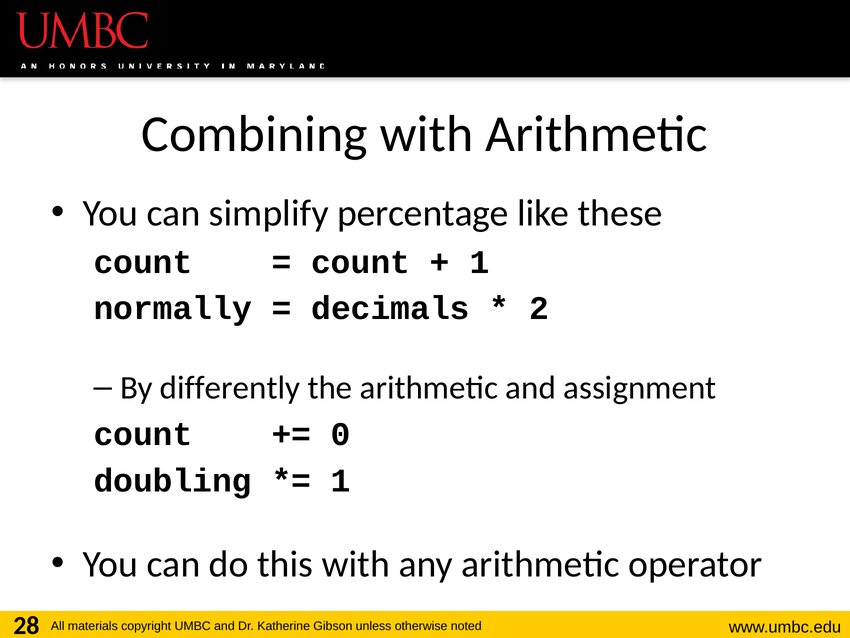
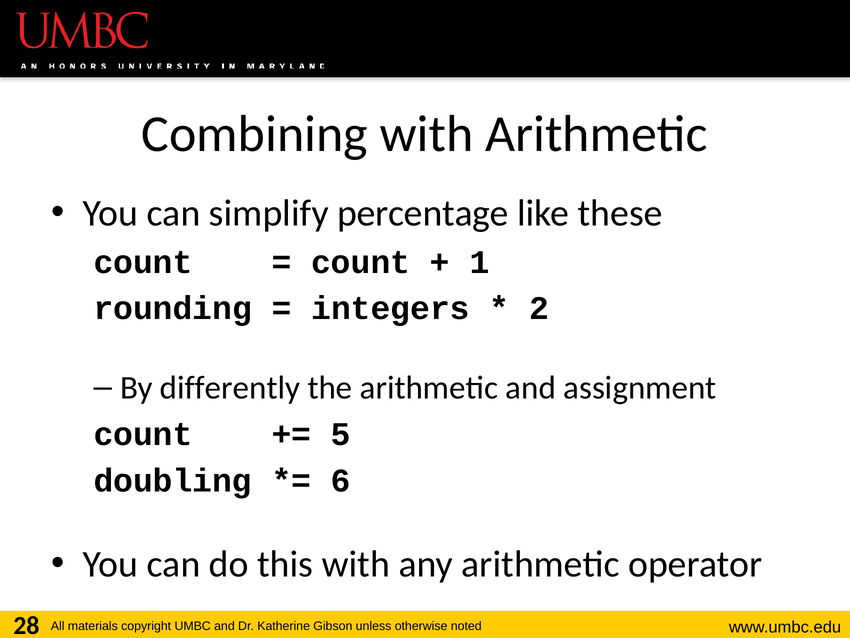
normally: normally -> rounding
decimals: decimals -> integers
0: 0 -> 5
1 at (341, 480): 1 -> 6
